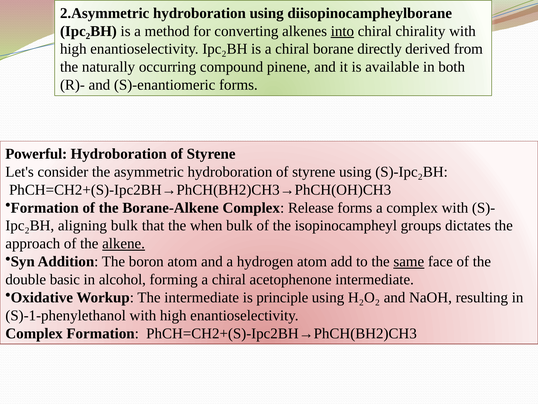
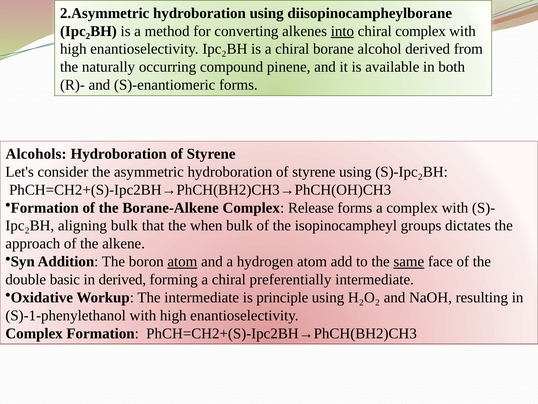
chiral chirality: chirality -> complex
directly: directly -> alcohol
Powerful: Powerful -> Alcohols
alkene underline: present -> none
atom at (182, 261) underline: none -> present
in alcohol: alcohol -> derived
acetophenone: acetophenone -> preferentially
